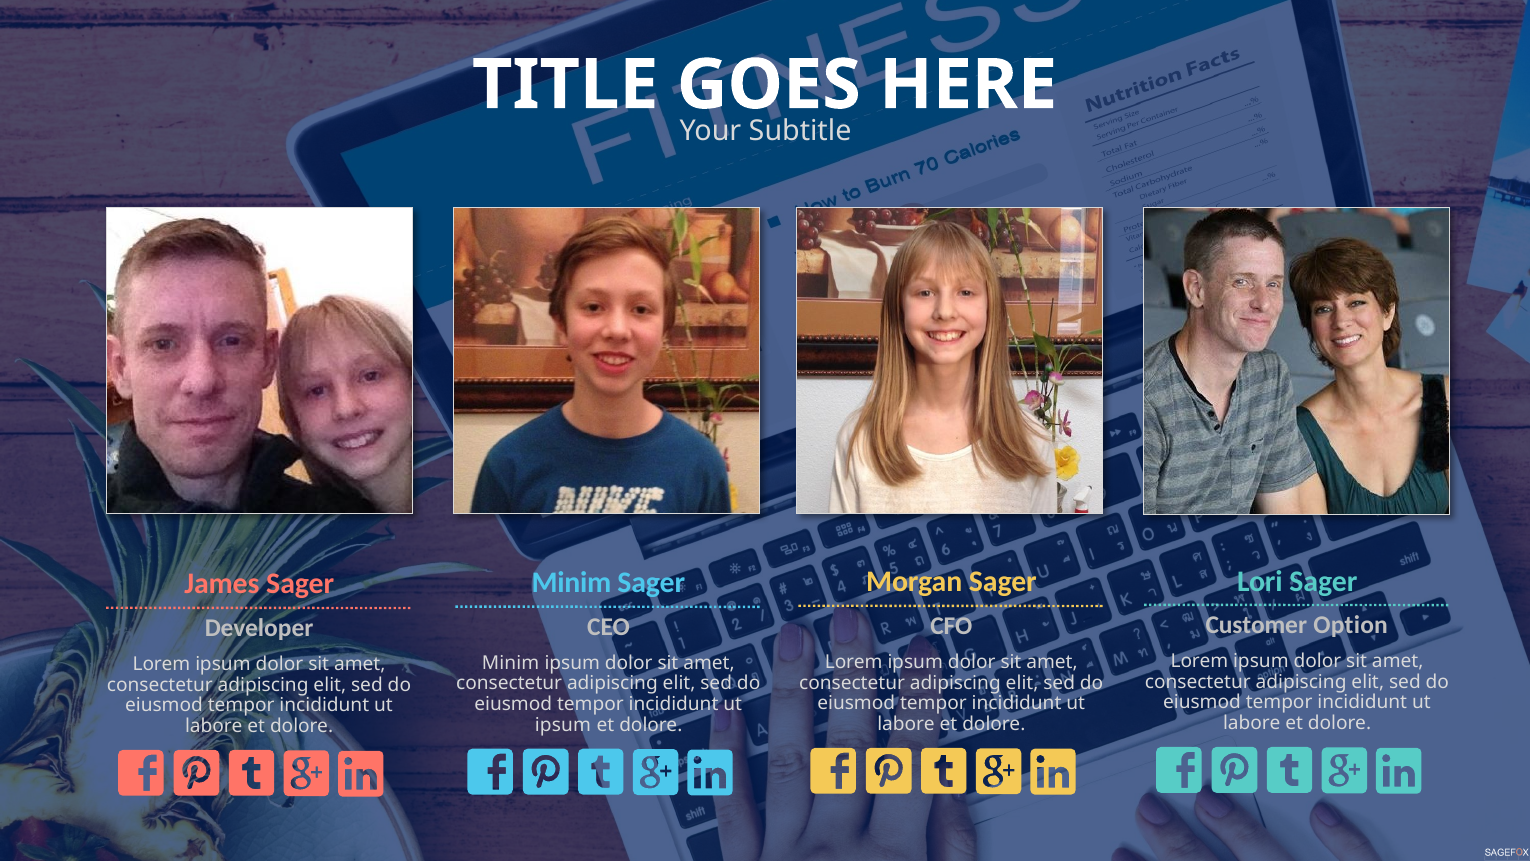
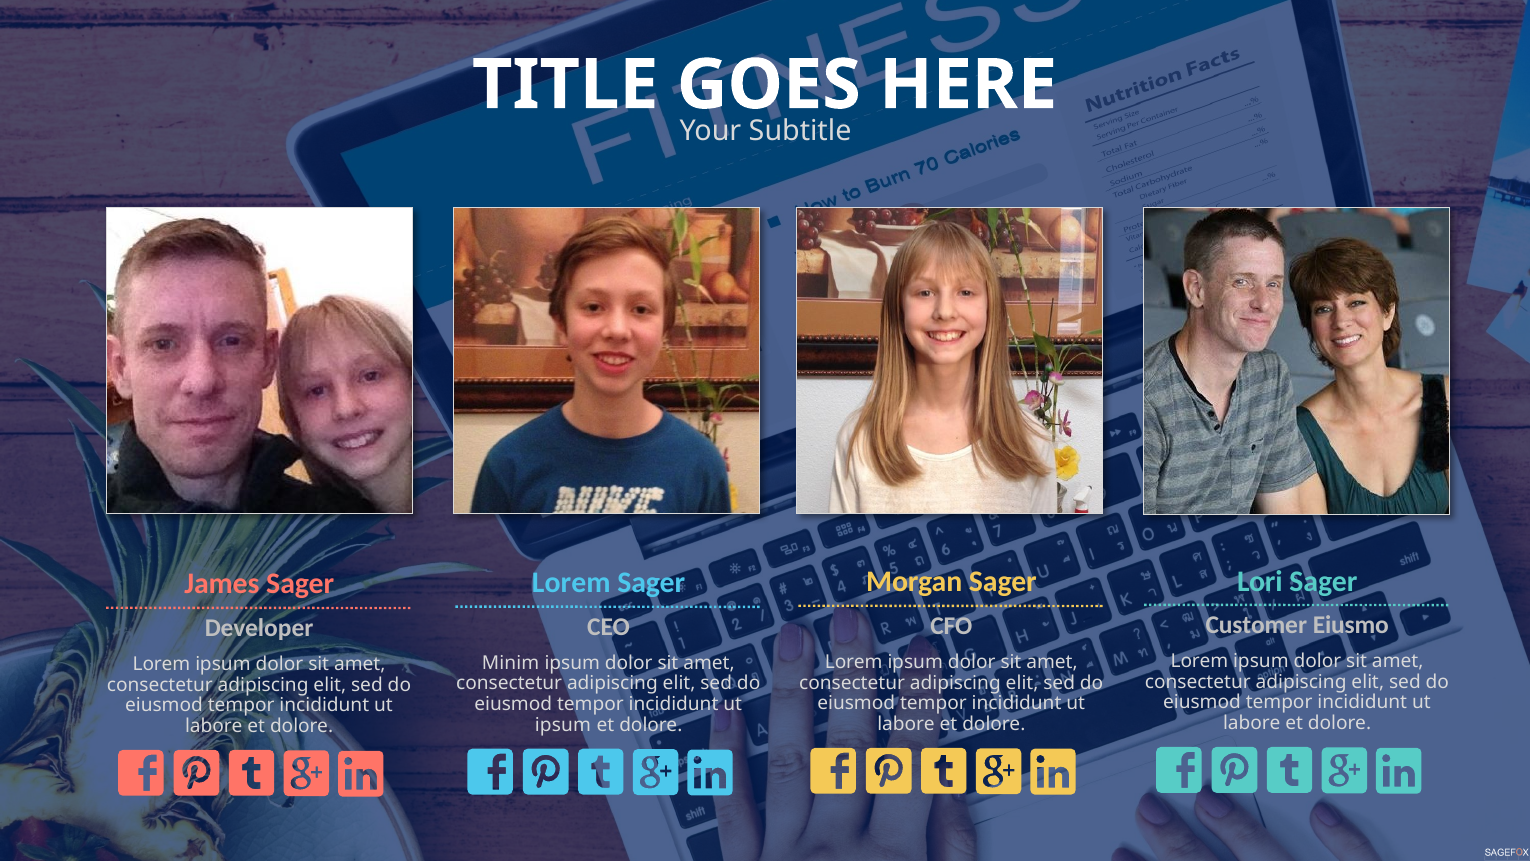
Minim at (571, 583): Minim -> Lorem
Option: Option -> Eiusmo
